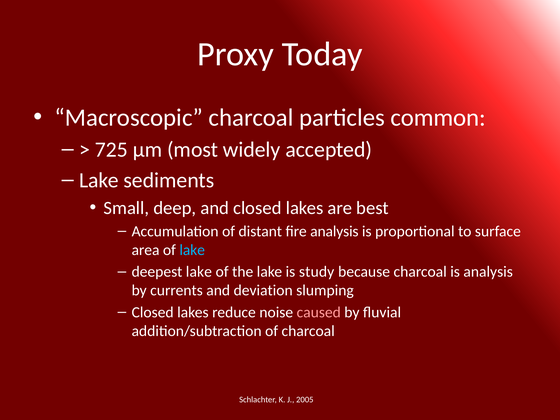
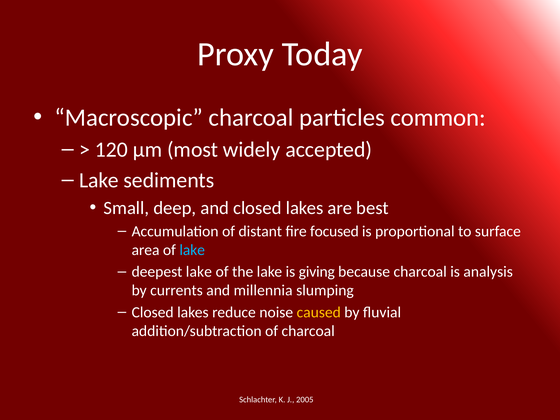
725: 725 -> 120
fire analysis: analysis -> focused
study: study -> giving
deviation: deviation -> millennia
caused colour: pink -> yellow
